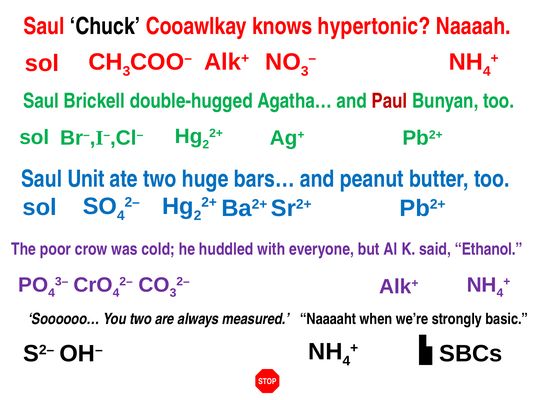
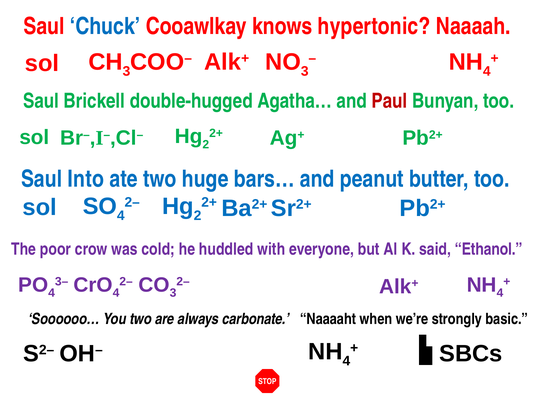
Chuck colour: black -> blue
Unit: Unit -> Into
measured: measured -> carbonate
